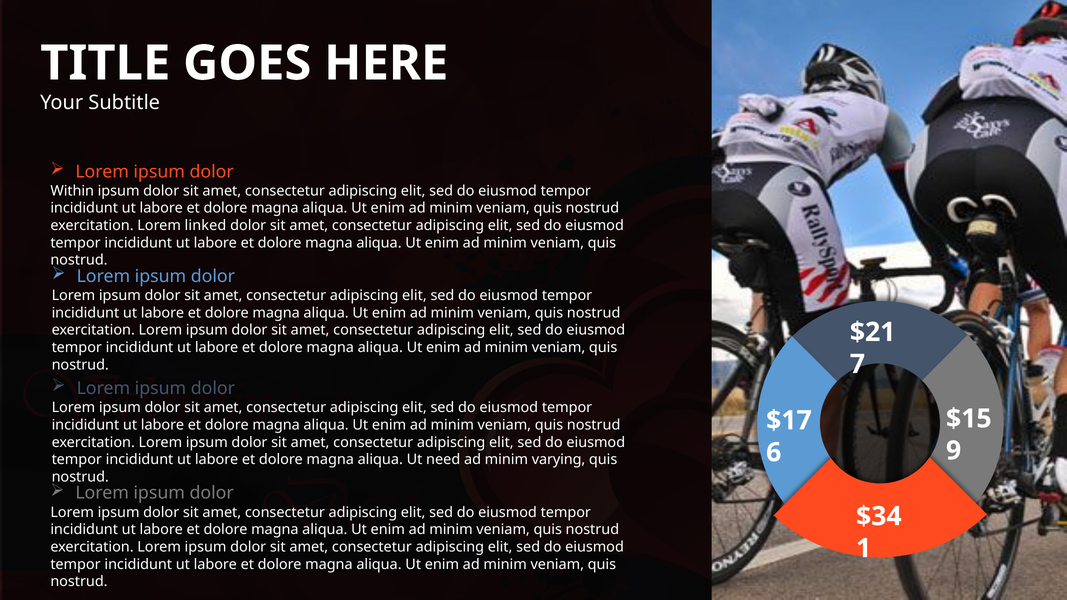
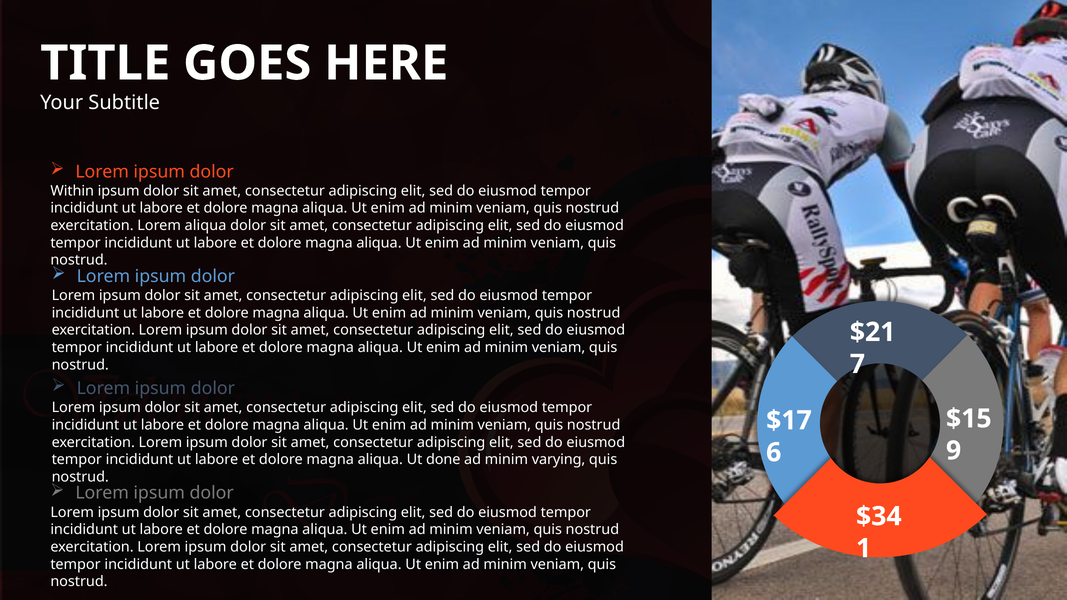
Lorem linked: linked -> aliqua
need: need -> done
